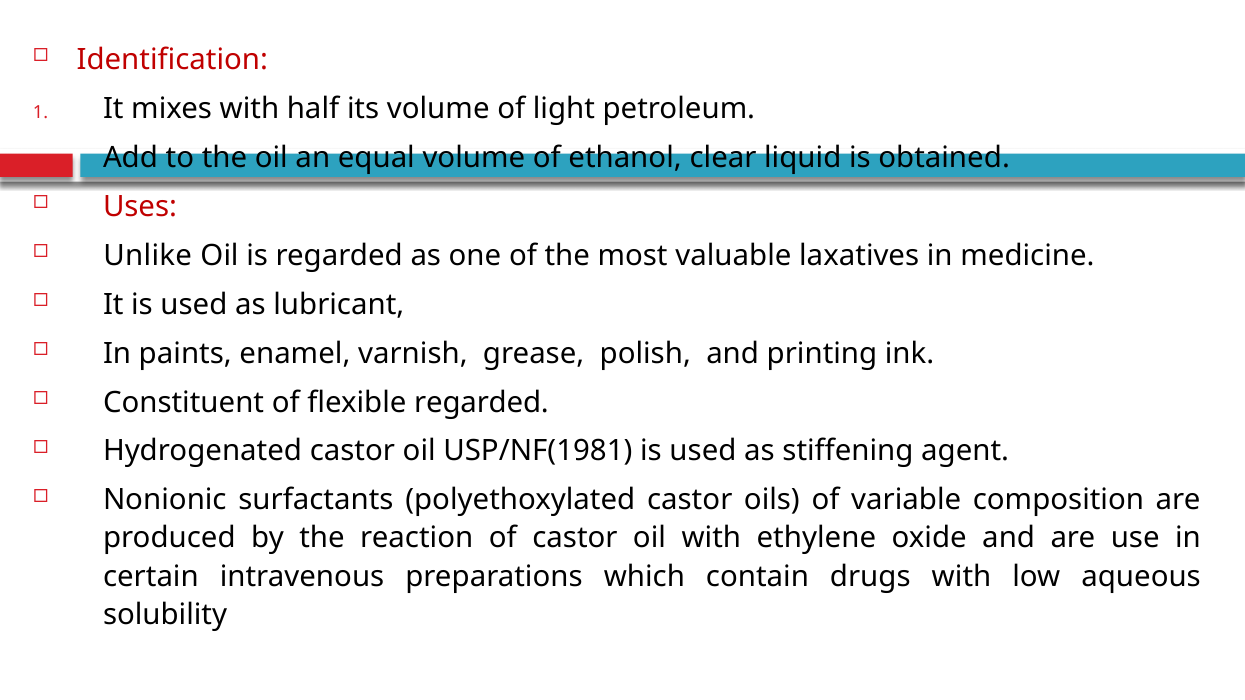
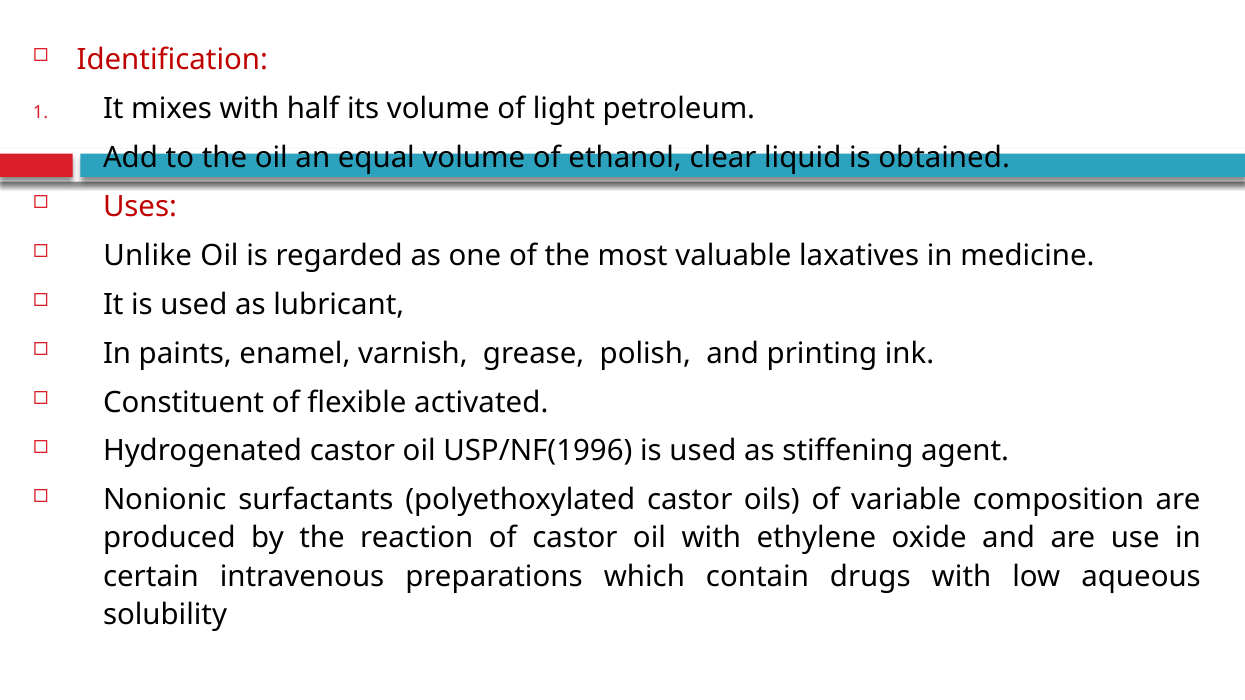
flexible regarded: regarded -> activated
USP/NF(1981: USP/NF(1981 -> USP/NF(1996
